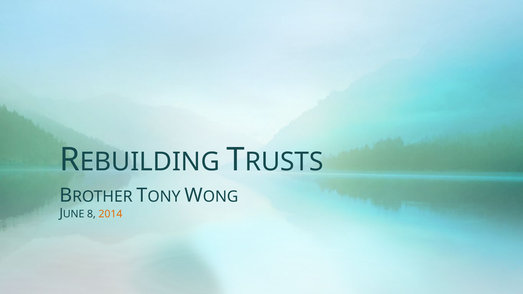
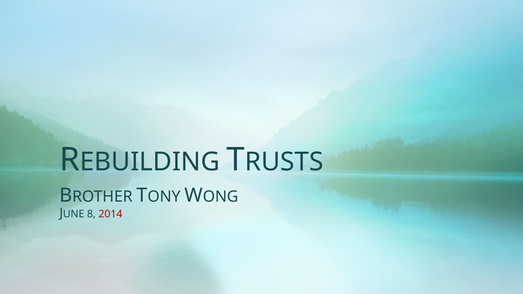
2014 colour: orange -> red
